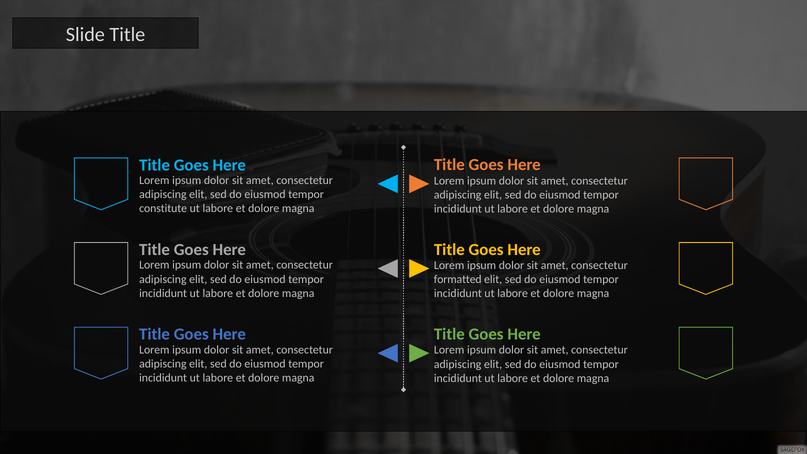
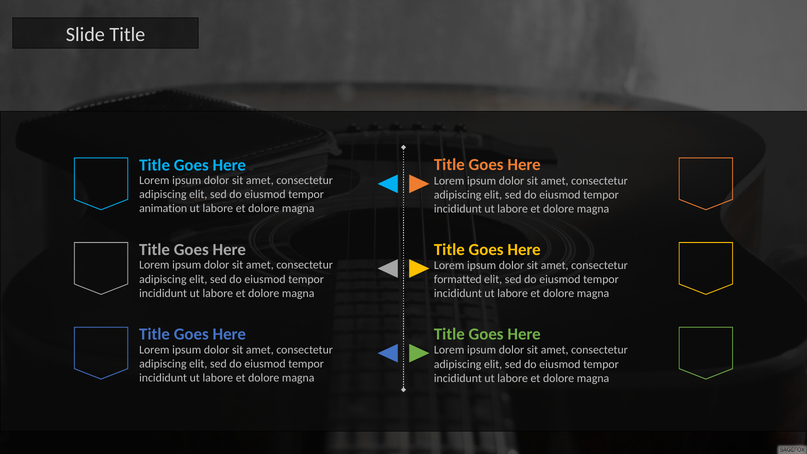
constitute: constitute -> animation
